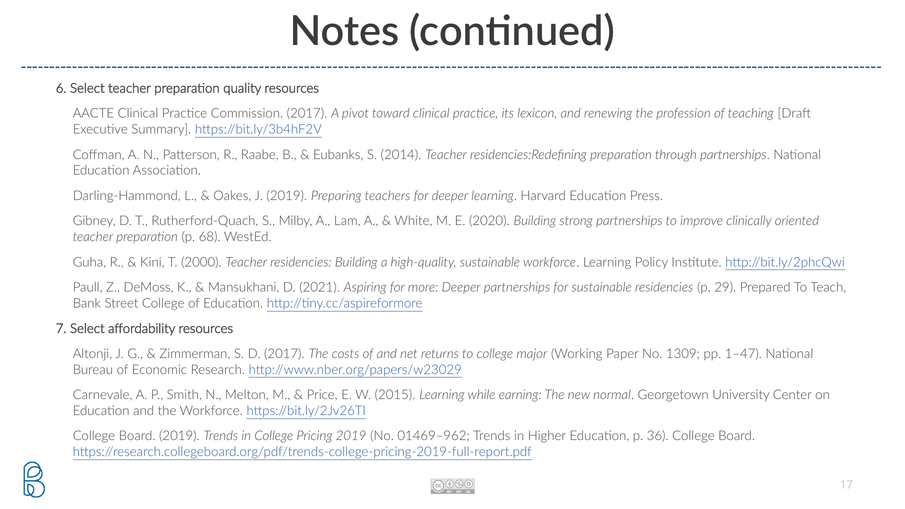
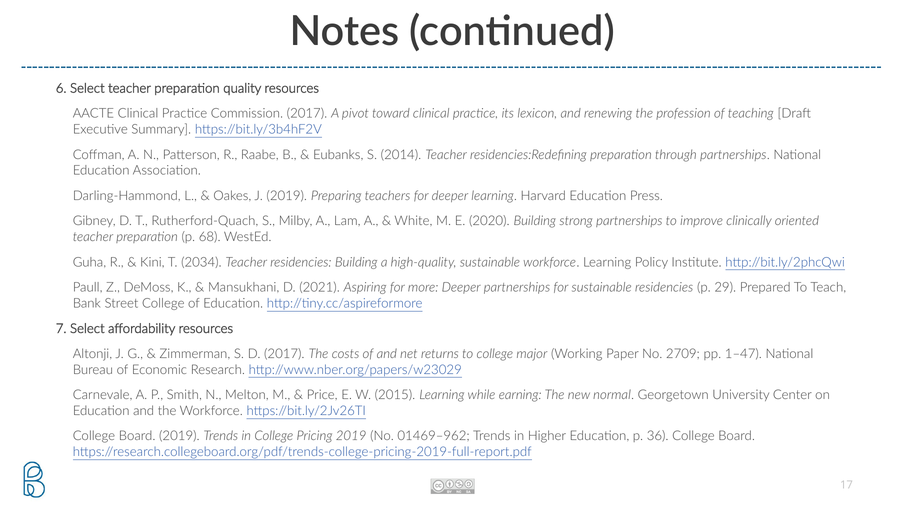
2000: 2000 -> 2034
1309: 1309 -> 2709
